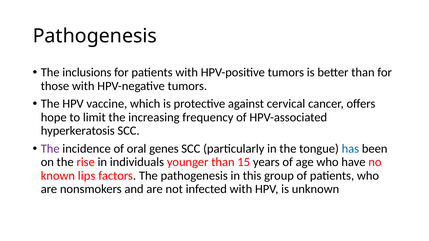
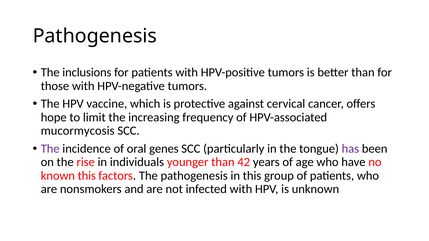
hyperkeratosis: hyperkeratosis -> mucormycosis
has colour: blue -> purple
15: 15 -> 42
known lips: lips -> this
